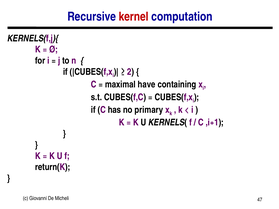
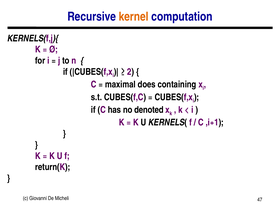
kernel colour: red -> orange
have: have -> does
primary: primary -> denoted
